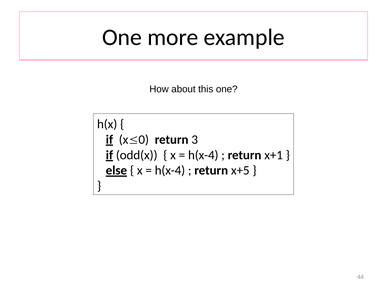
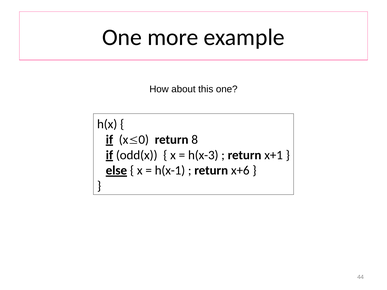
3: 3 -> 8
h(x-4 at (203, 155): h(x-4 -> h(x-3
h(x-4 at (170, 171): h(x-4 -> h(x-1
x+5: x+5 -> x+6
